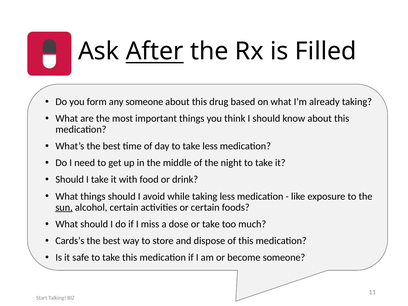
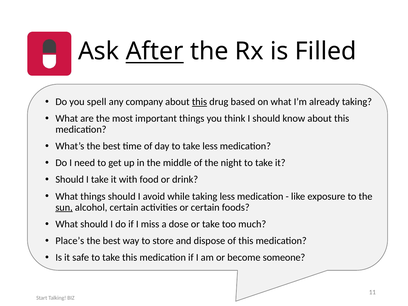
form: form -> spell
any someone: someone -> company
this at (199, 102) underline: none -> present
Cards’s: Cards’s -> Place’s
